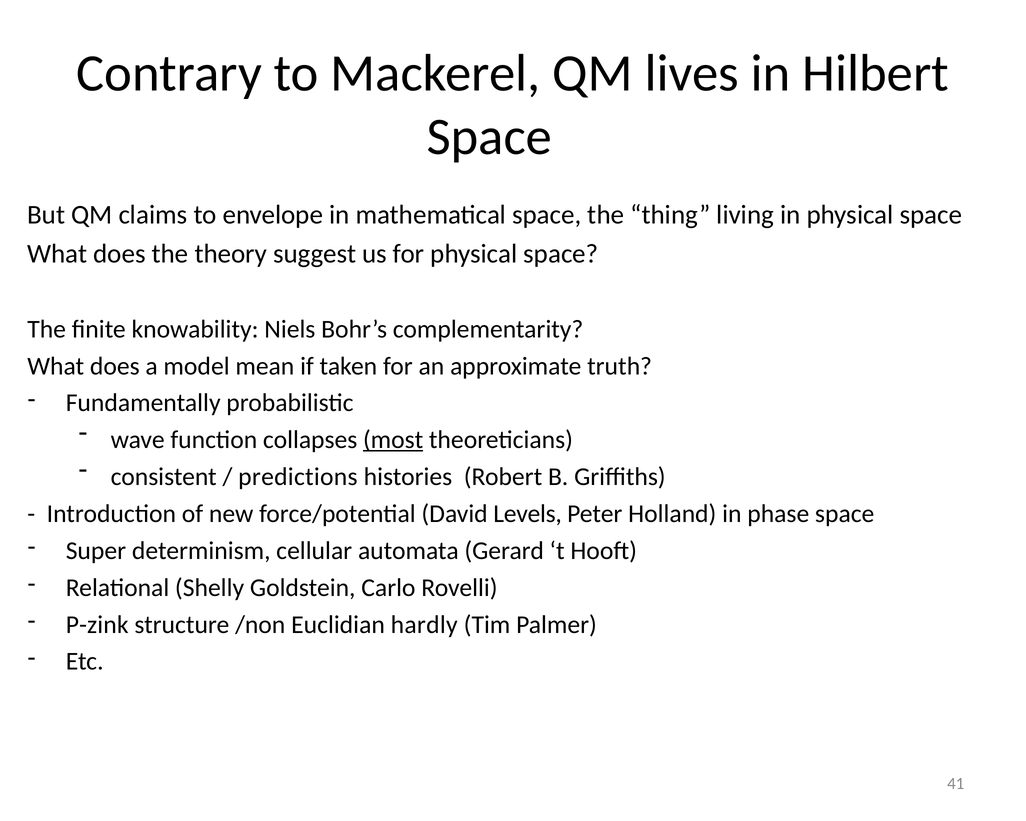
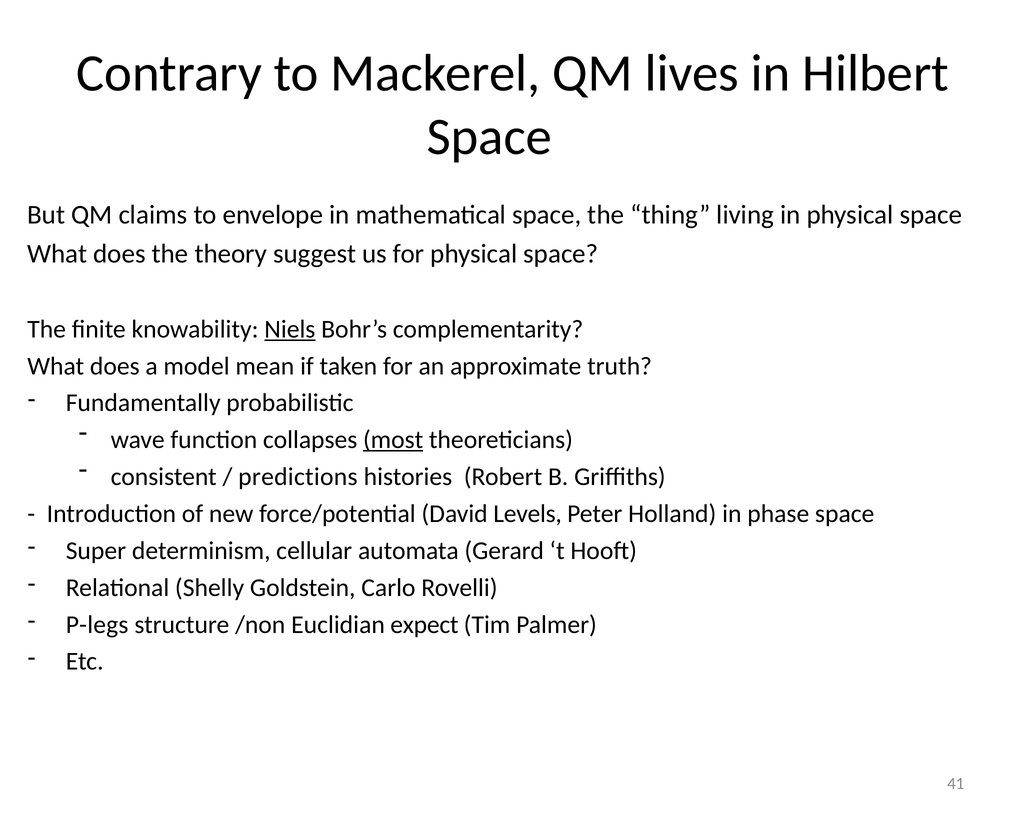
Niels underline: none -> present
P-zink: P-zink -> P-legs
hardly: hardly -> expect
